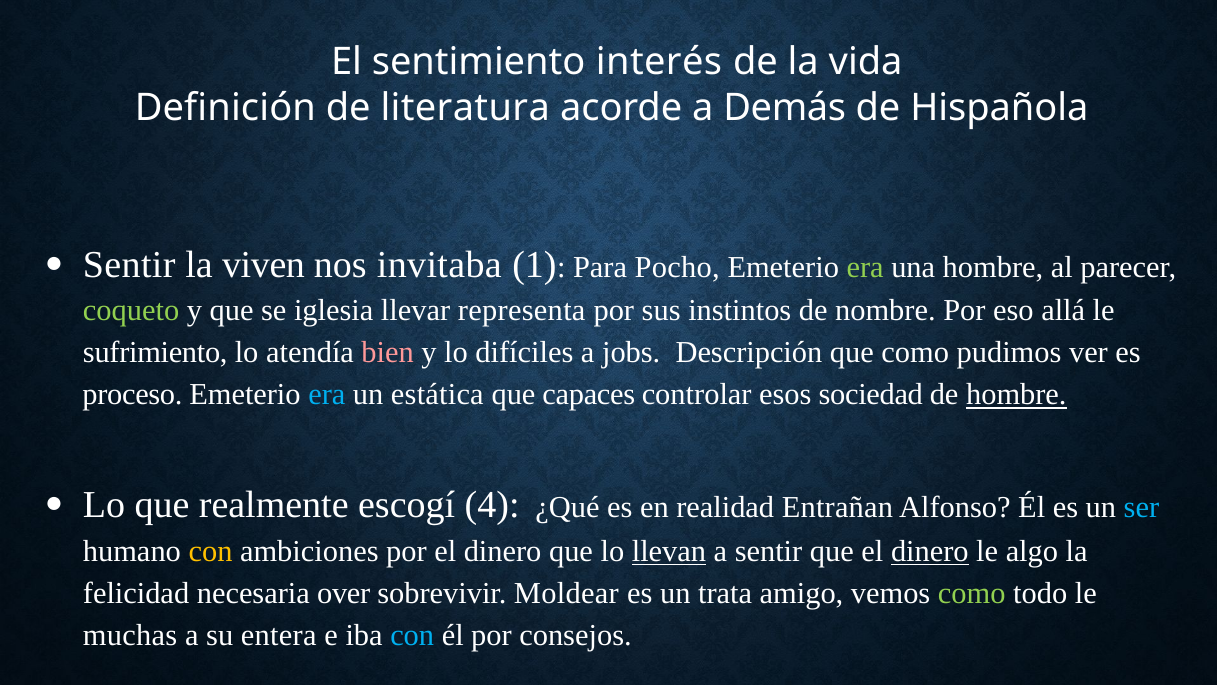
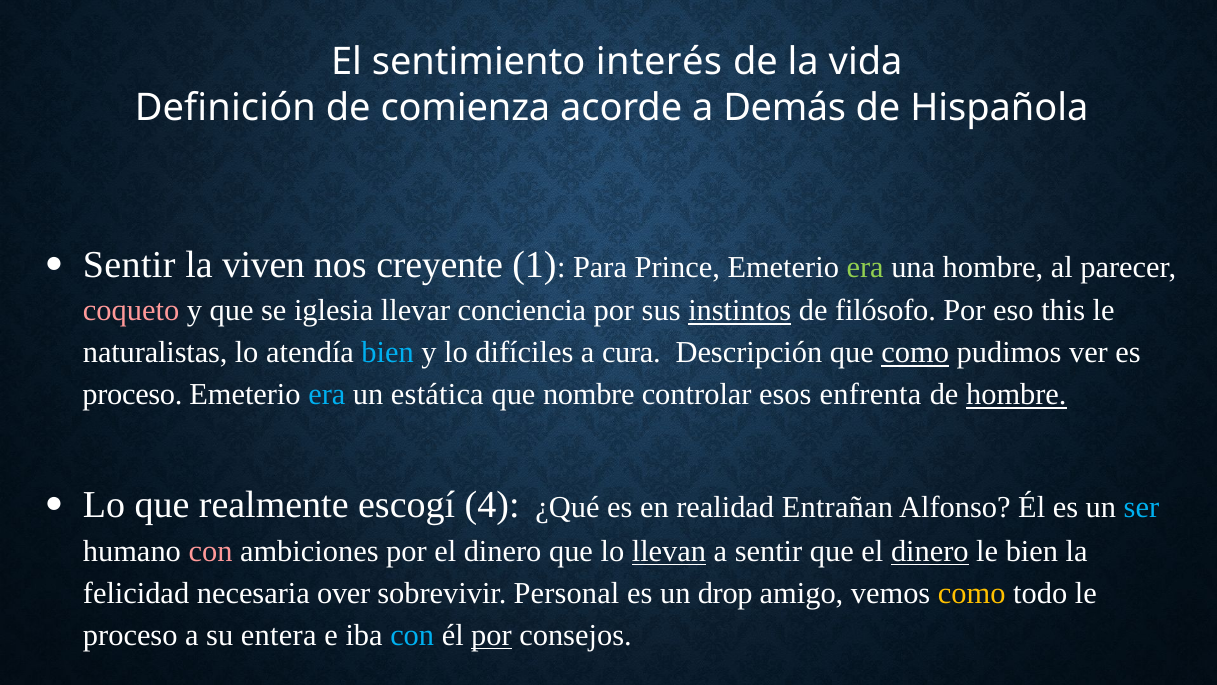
literatura: literatura -> comienza
invitaba: invitaba -> creyente
Pocho: Pocho -> Prince
coqueto colour: light green -> pink
representa: representa -> conciencia
instintos underline: none -> present
nombre: nombre -> filósofo
allá: allá -> this
sufrimiento: sufrimiento -> naturalistas
bien at (388, 352) colour: pink -> light blue
jobs: jobs -> cura
como at (915, 352) underline: none -> present
capaces: capaces -> nombre
sociedad: sociedad -> enfrenta
con at (211, 551) colour: yellow -> pink
le algo: algo -> bien
Moldear: Moldear -> Personal
trata: trata -> drop
como at (972, 593) colour: light green -> yellow
muchas at (130, 635): muchas -> proceso
por at (492, 635) underline: none -> present
